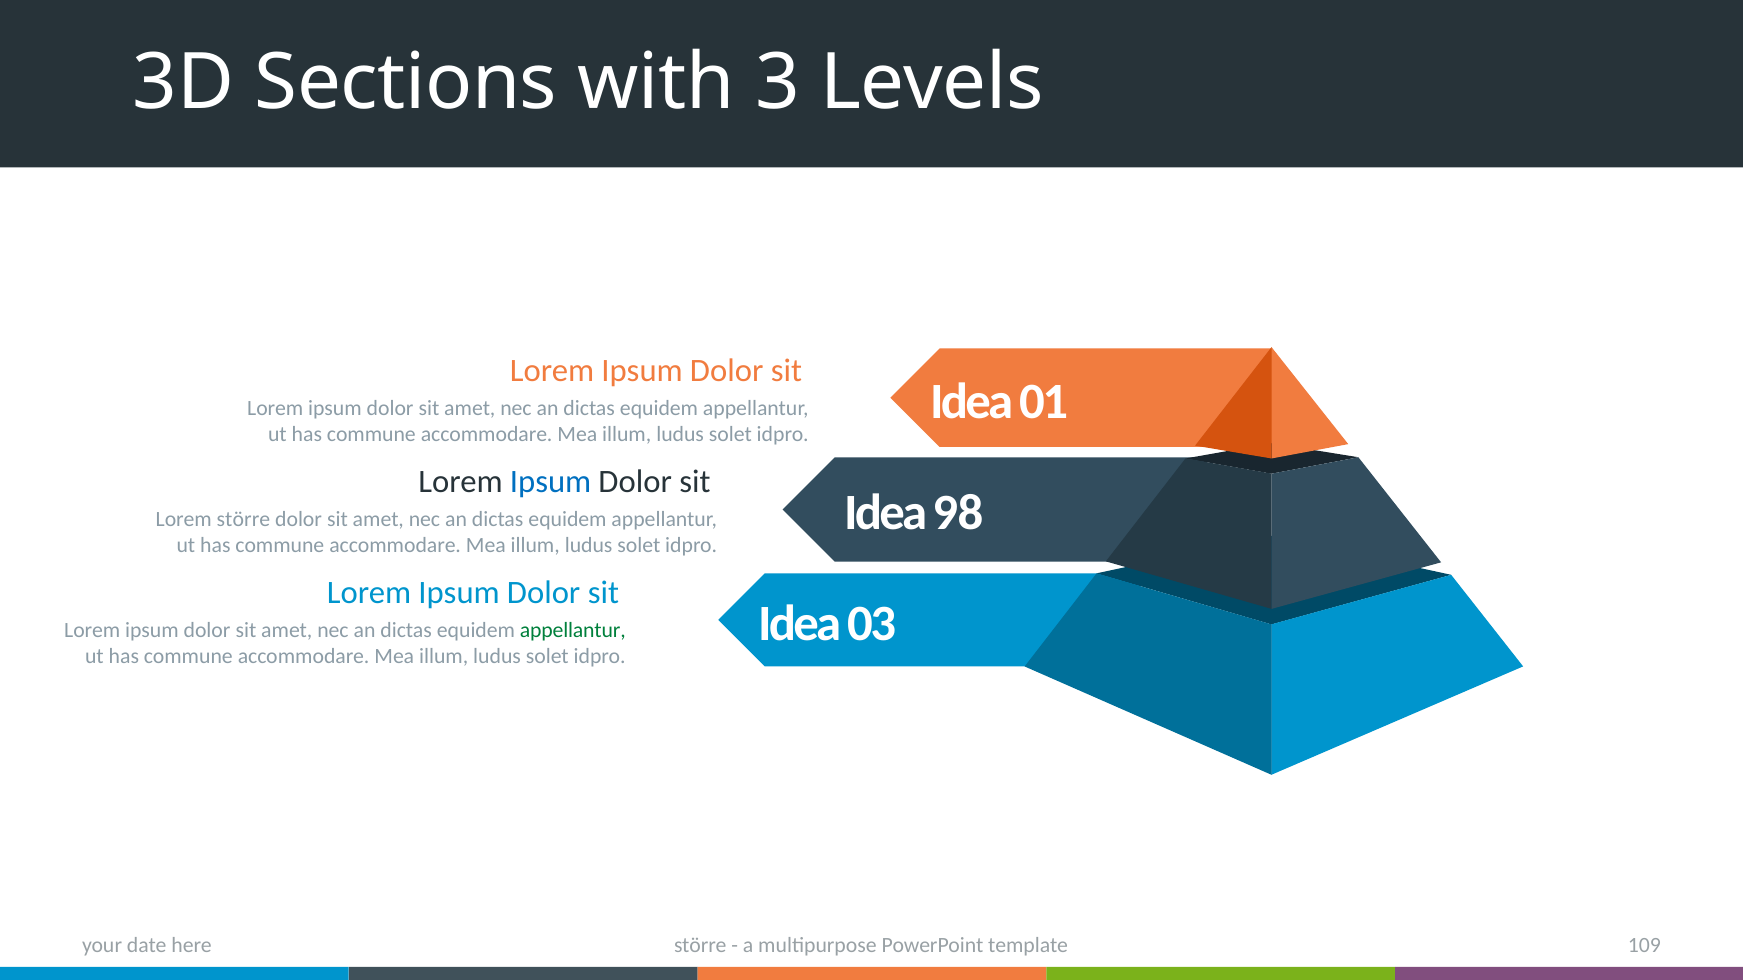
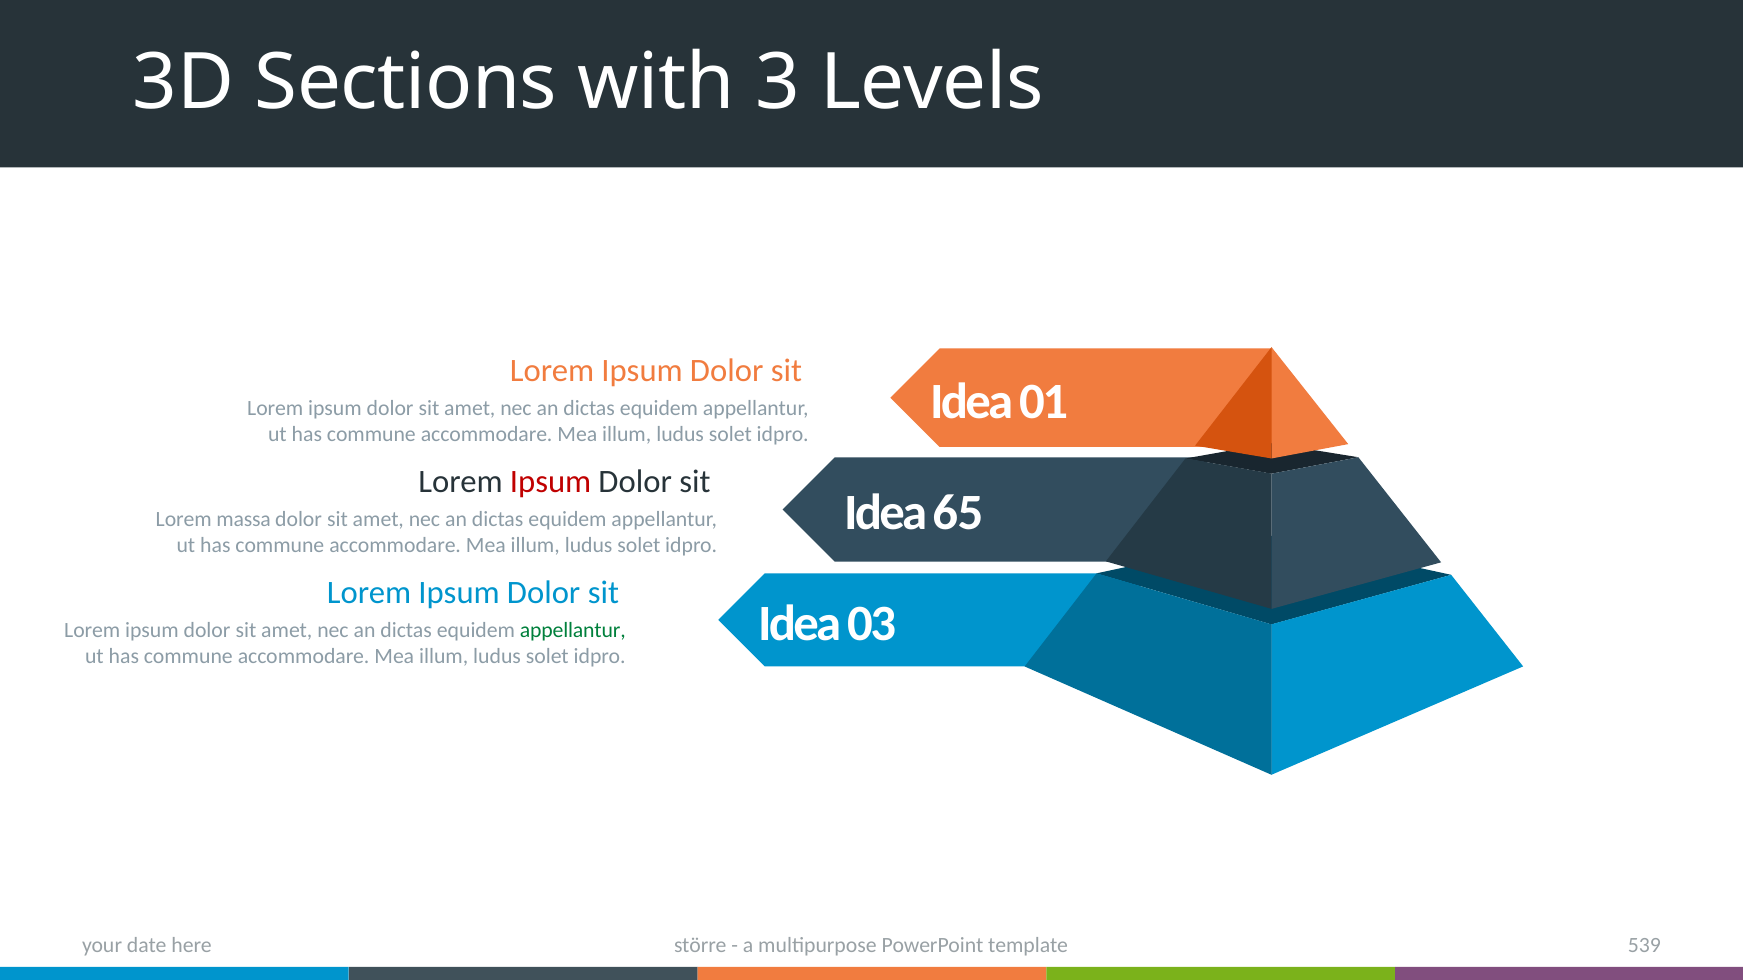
Ipsum at (551, 482) colour: blue -> red
98: 98 -> 65
Lorem större: större -> massa
109: 109 -> 539
